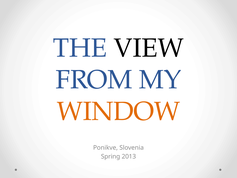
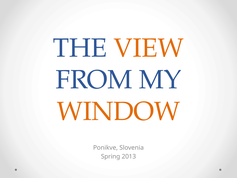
VIEW colour: black -> orange
